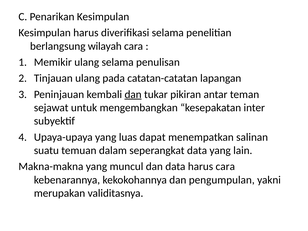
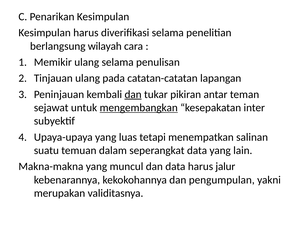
mengembangkan underline: none -> present
dapat: dapat -> tetapi
harus cara: cara -> jalur
